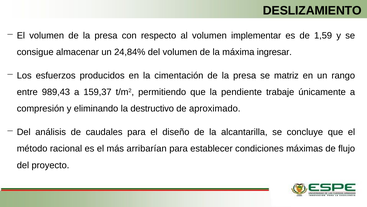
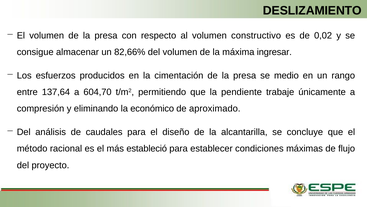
implementar: implementar -> constructivo
1,59: 1,59 -> 0,02
24,84%: 24,84% -> 82,66%
matriz: matriz -> medio
989,43: 989,43 -> 137,64
159,37: 159,37 -> 604,70
destructivo: destructivo -> económico
arribarían: arribarían -> estableció
